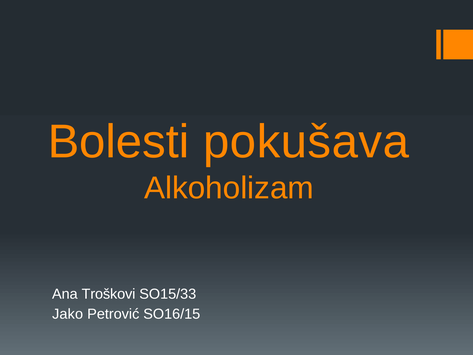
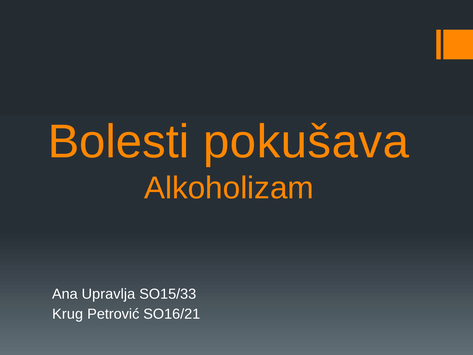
Troškovi: Troškovi -> Upravlja
Jako: Jako -> Krug
SO16/15: SO16/15 -> SO16/21
